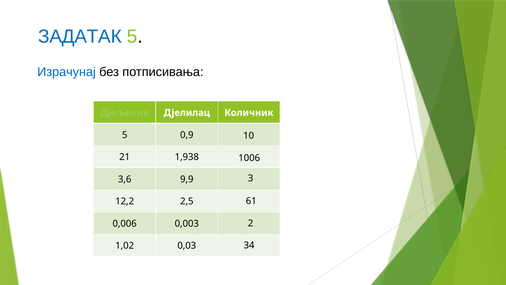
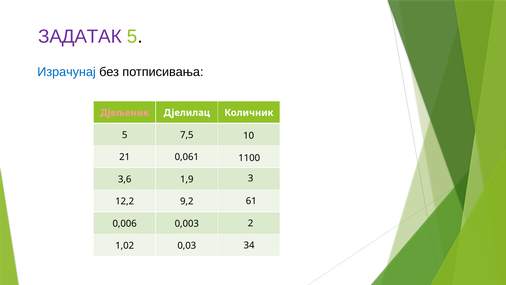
ЗАДАТАК colour: blue -> purple
Дјељеник colour: light green -> pink
0,9: 0,9 -> 7,5
1,938: 1,938 -> 0,061
1006: 1006 -> 1100
9,9: 9,9 -> 1,9
2,5: 2,5 -> 9,2
